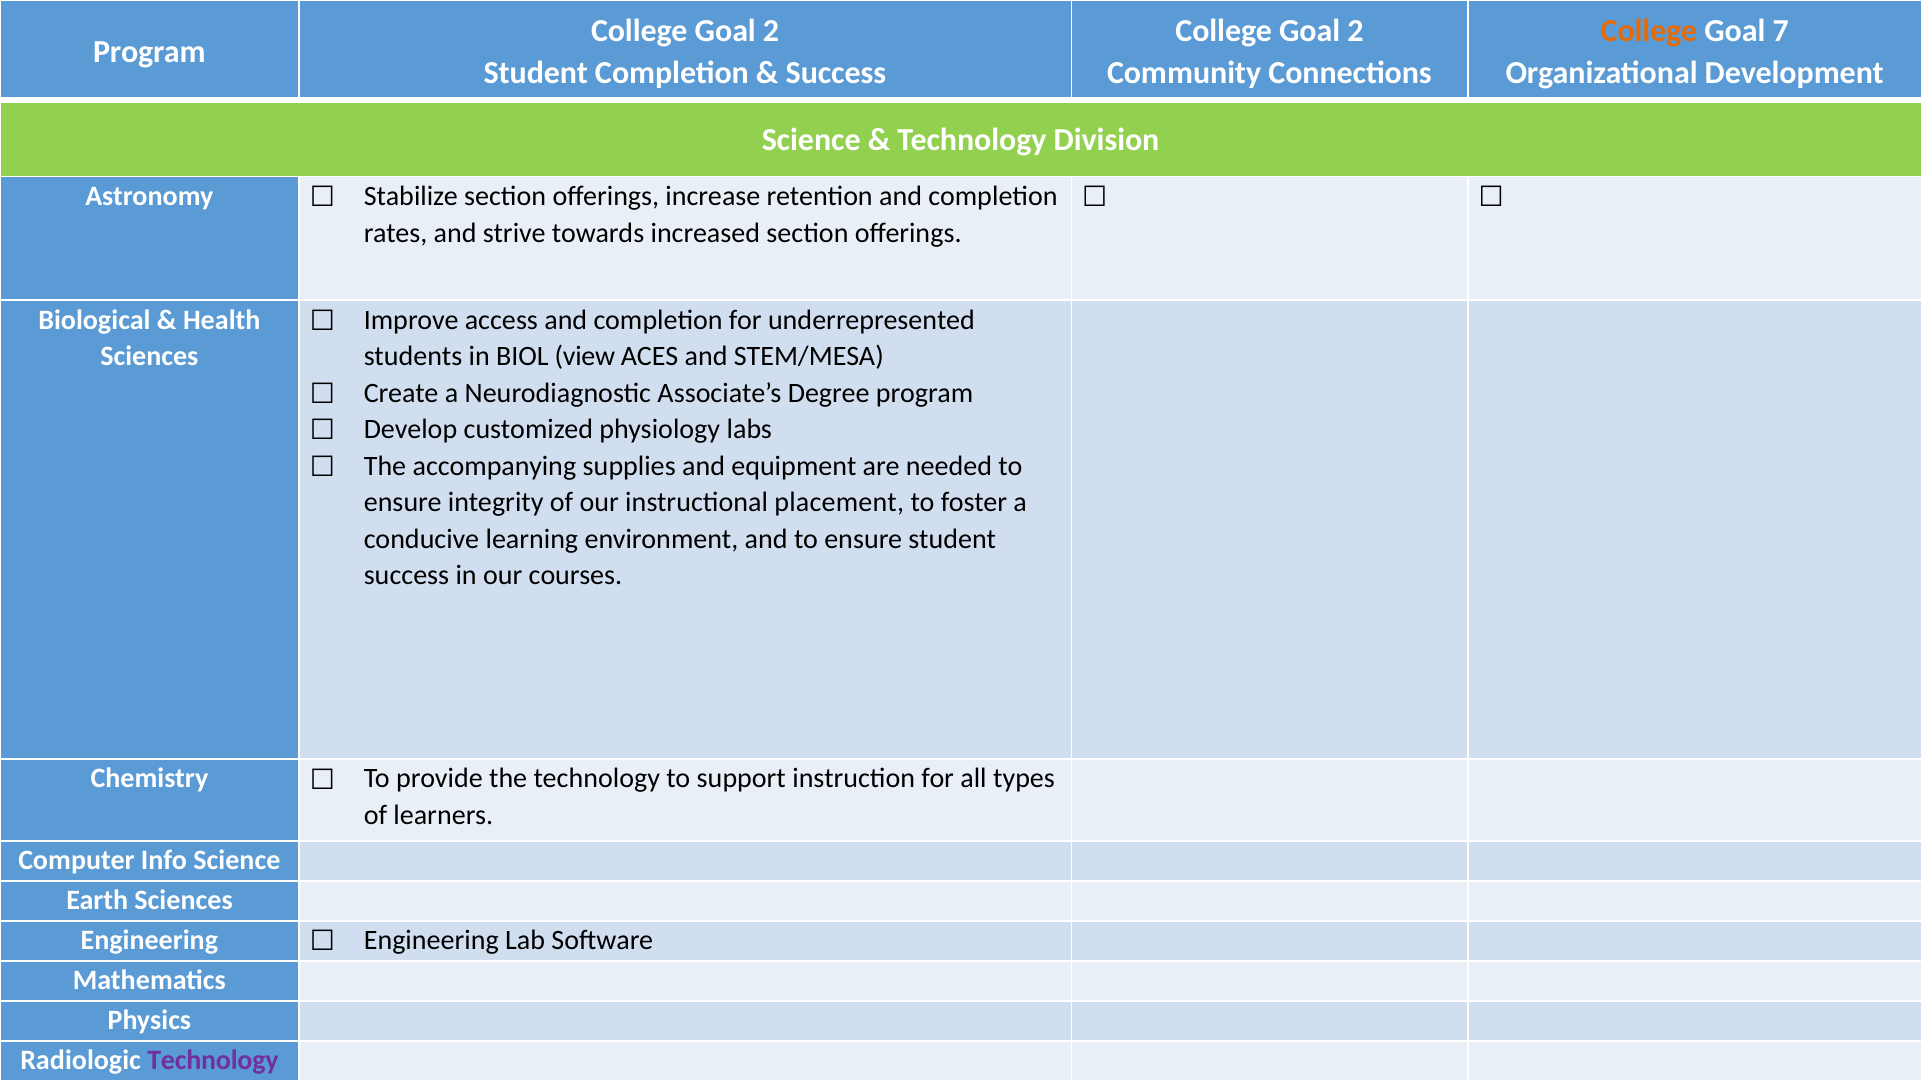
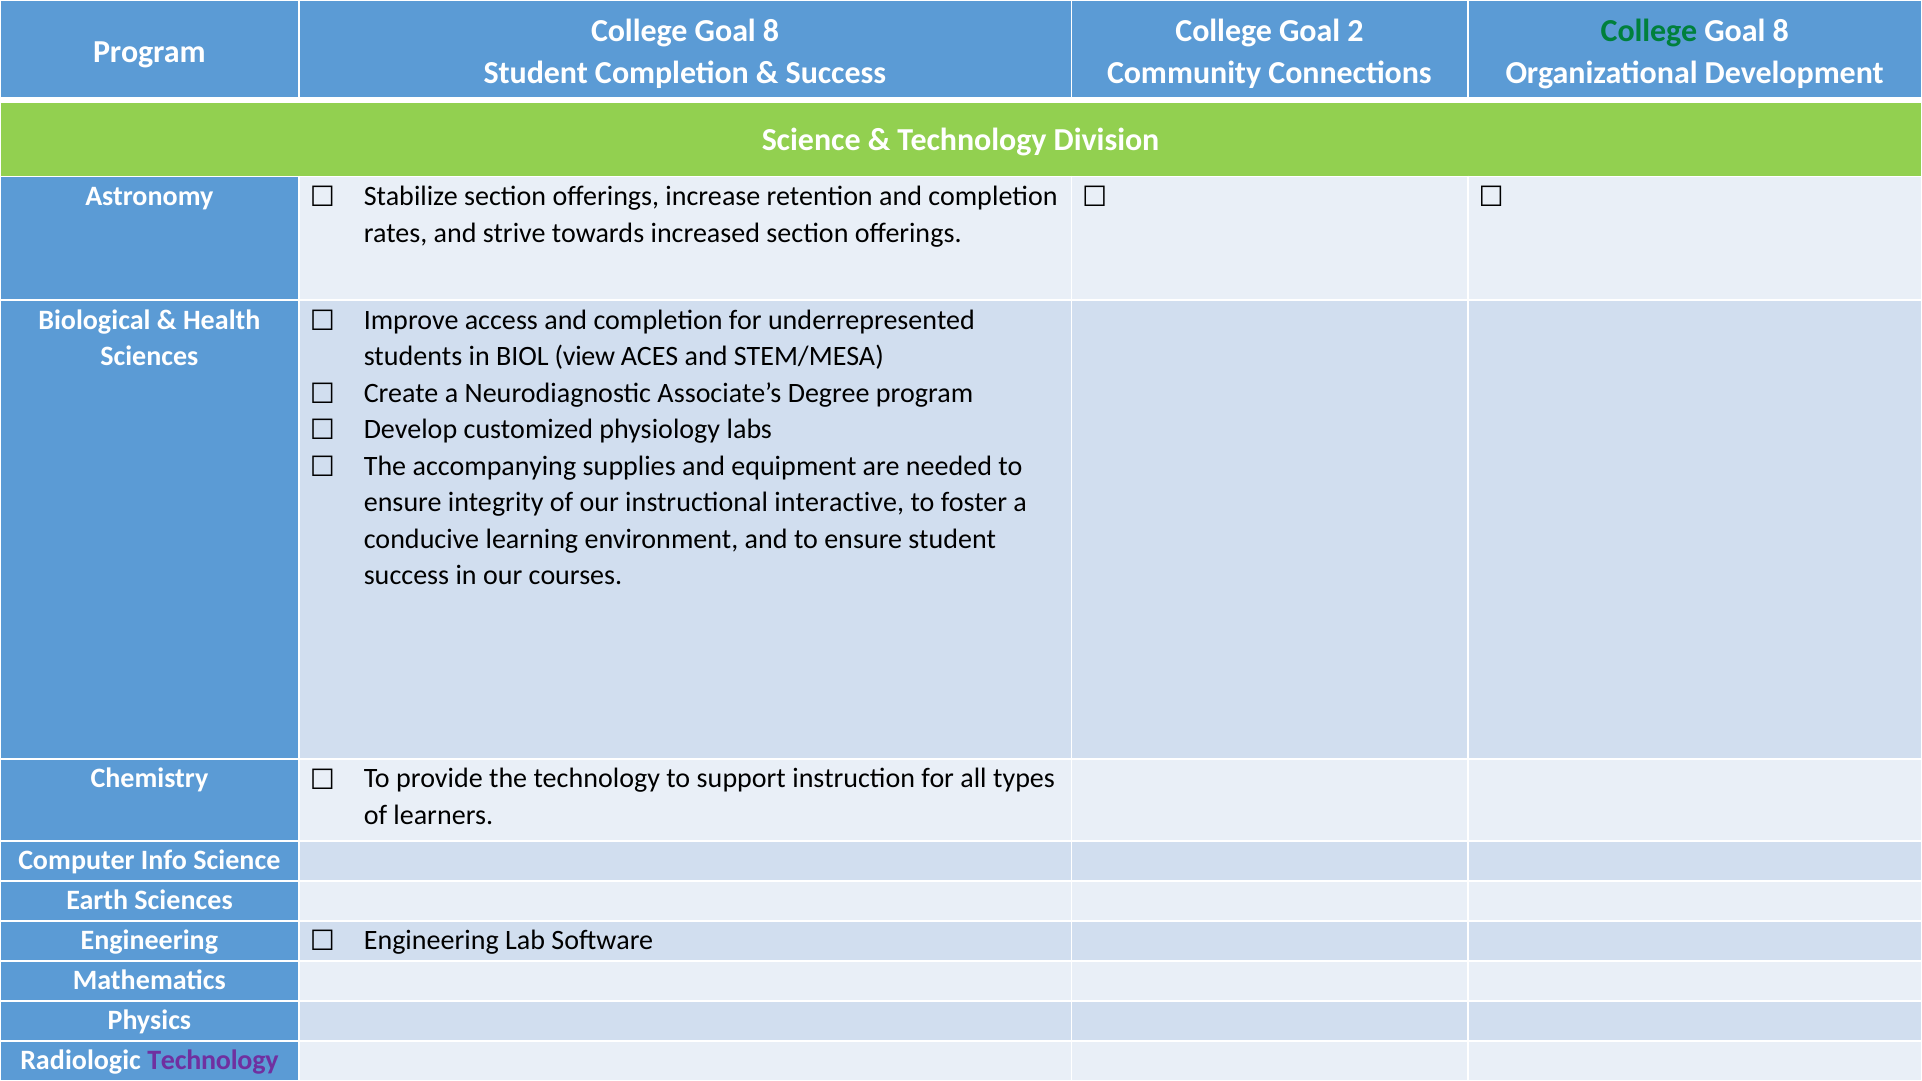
2 at (771, 31): 2 -> 8
College at (1649, 31) colour: orange -> green
7 at (1781, 31): 7 -> 8
placement: placement -> interactive
